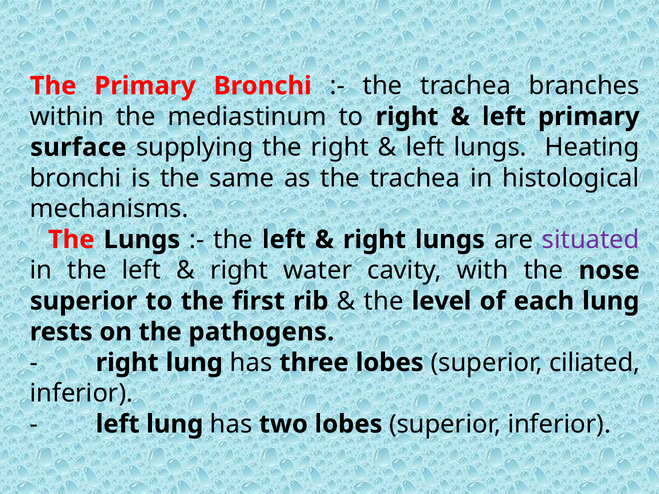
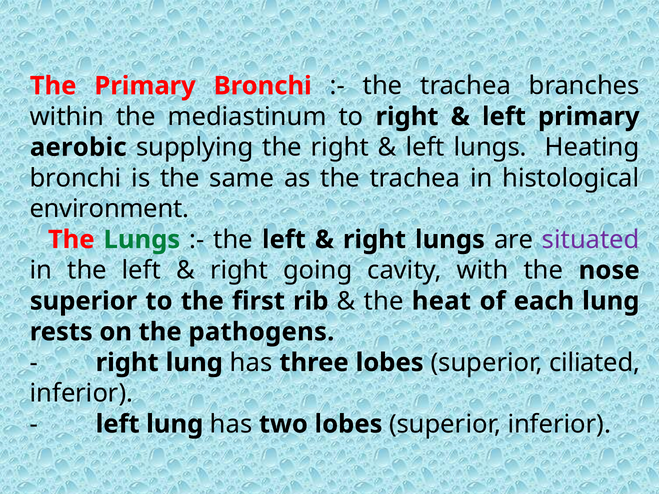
surface: surface -> aerobic
mechanisms: mechanisms -> environment
Lungs at (142, 240) colour: black -> green
water: water -> going
level: level -> heat
